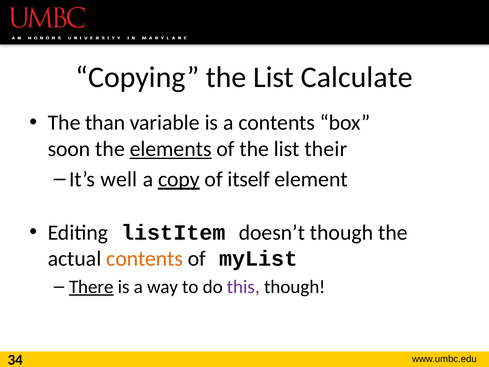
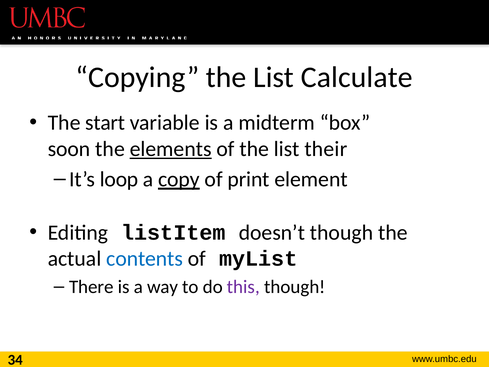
than: than -> start
a contents: contents -> midterm
well: well -> loop
itself: itself -> print
contents at (145, 259) colour: orange -> blue
There underline: present -> none
